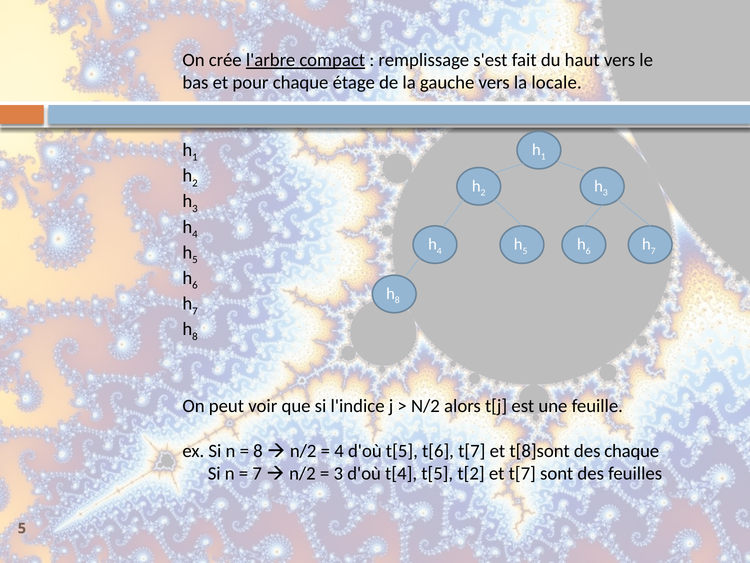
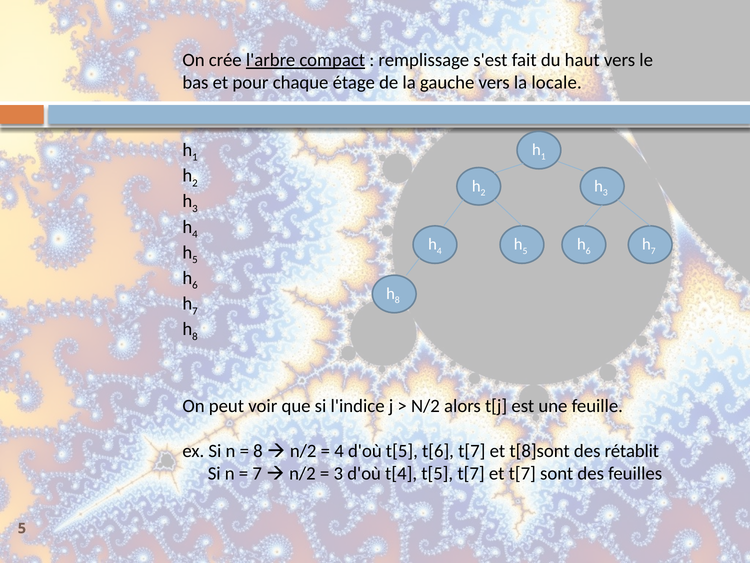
des chaque: chaque -> rétablit
t[5 t[2: t[2 -> t[7
